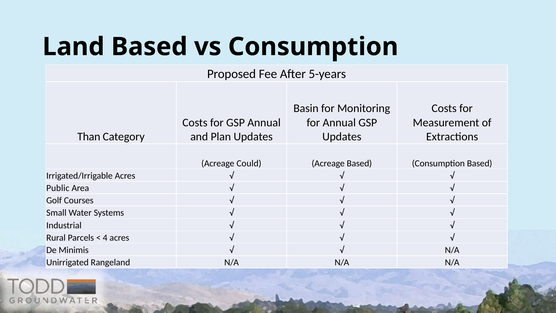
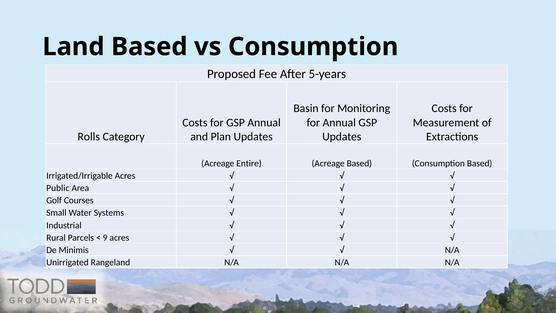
Than: Than -> Rolls
Could: Could -> Entire
4: 4 -> 9
